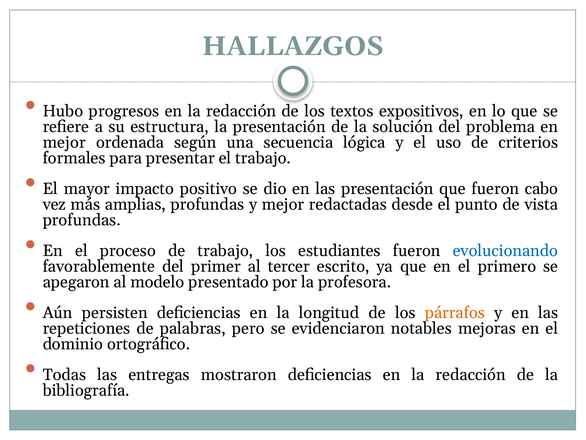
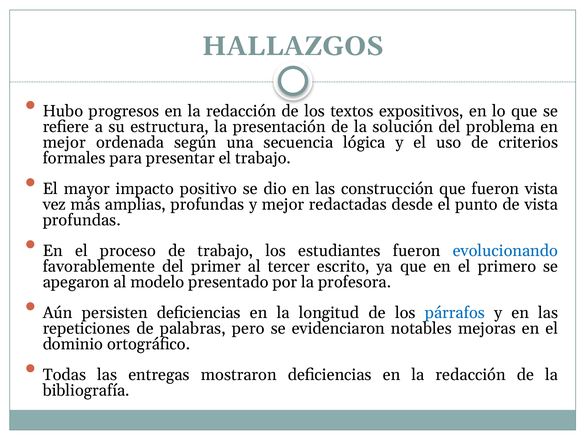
las presentación: presentación -> construcción
fueron cabo: cabo -> vista
párrafos colour: orange -> blue
